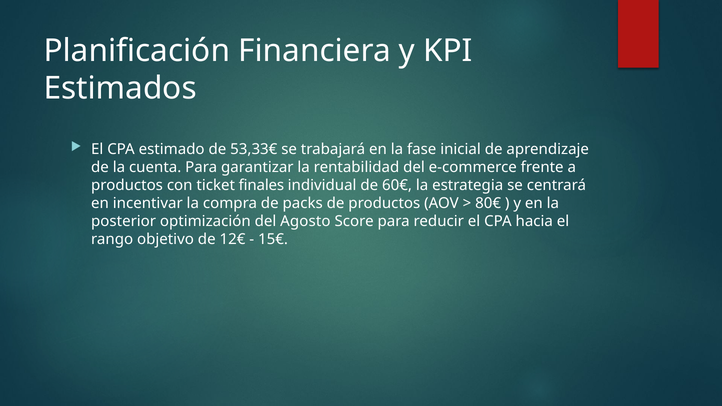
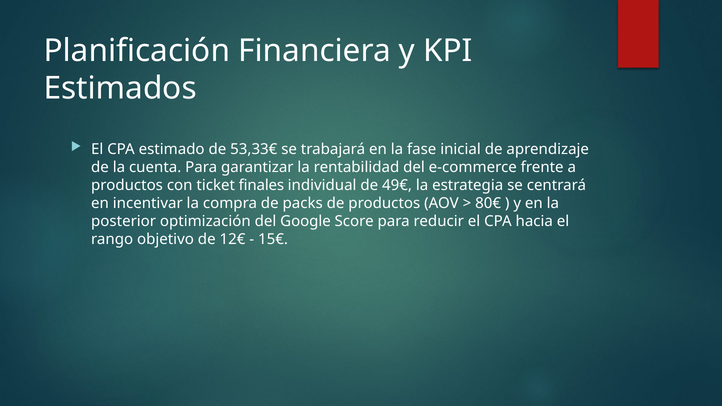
60€: 60€ -> 49€
Agosto: Agosto -> Google
